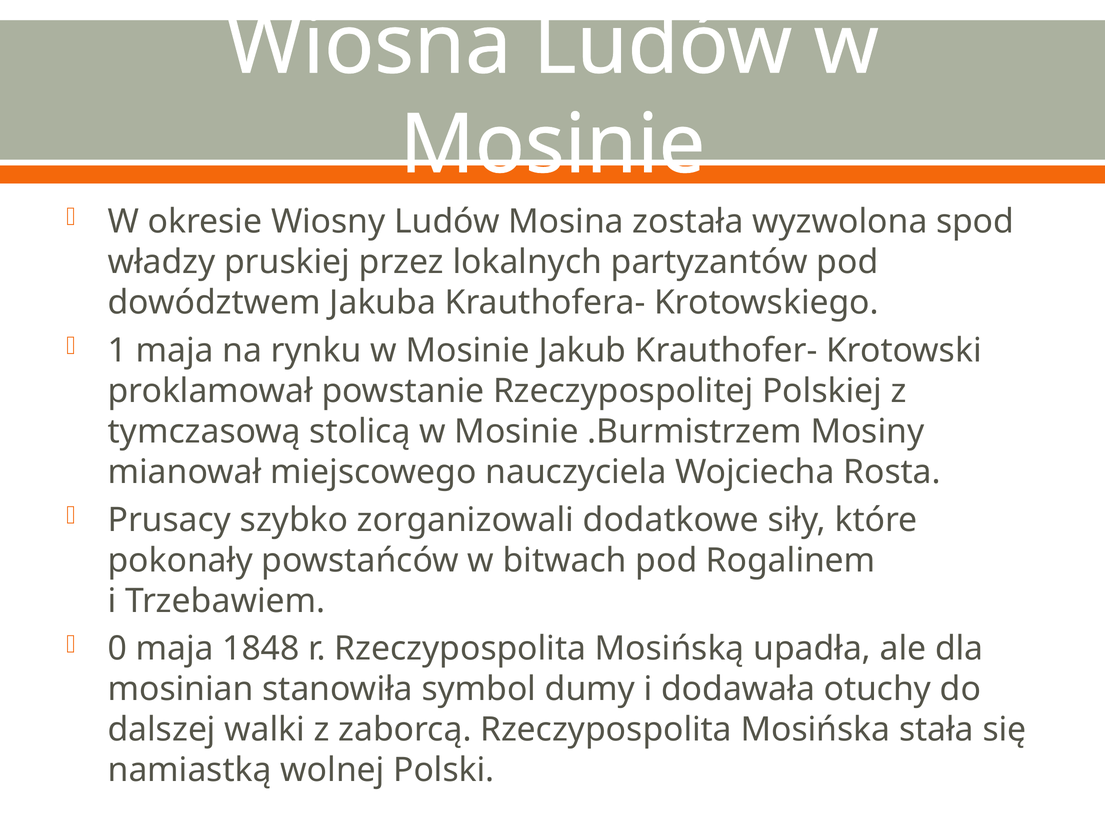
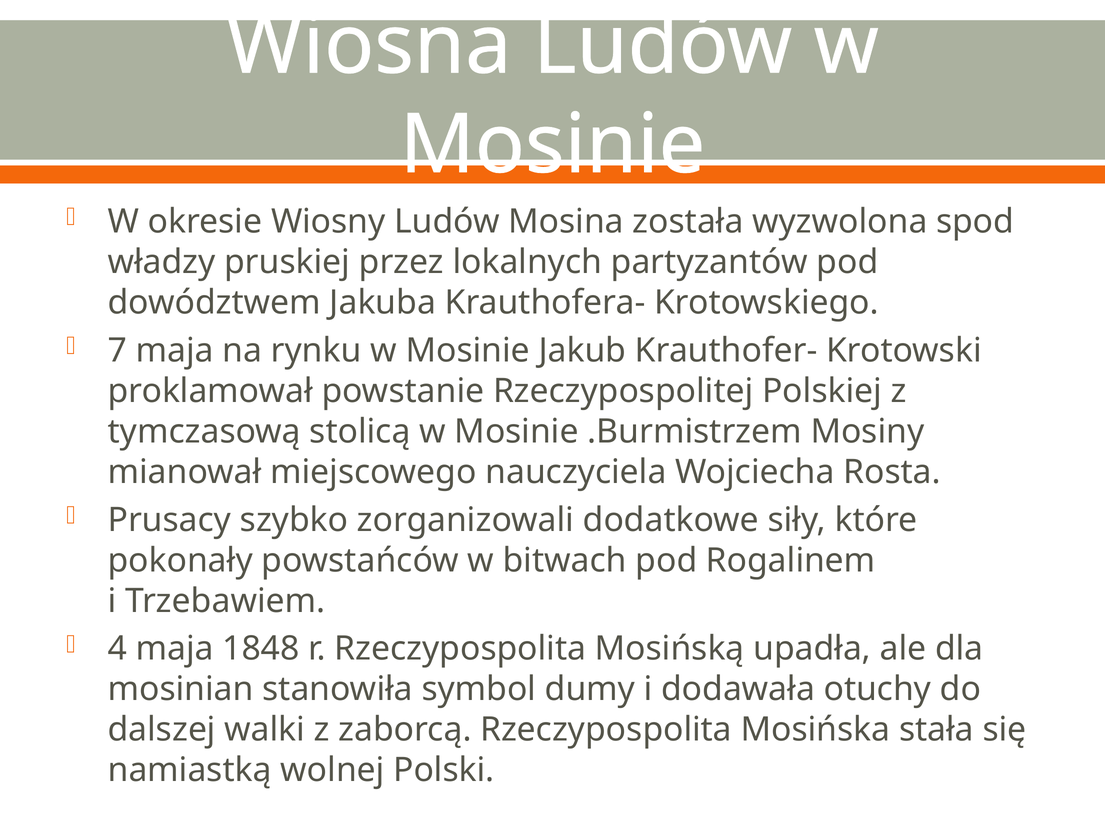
1: 1 -> 7
0: 0 -> 4
